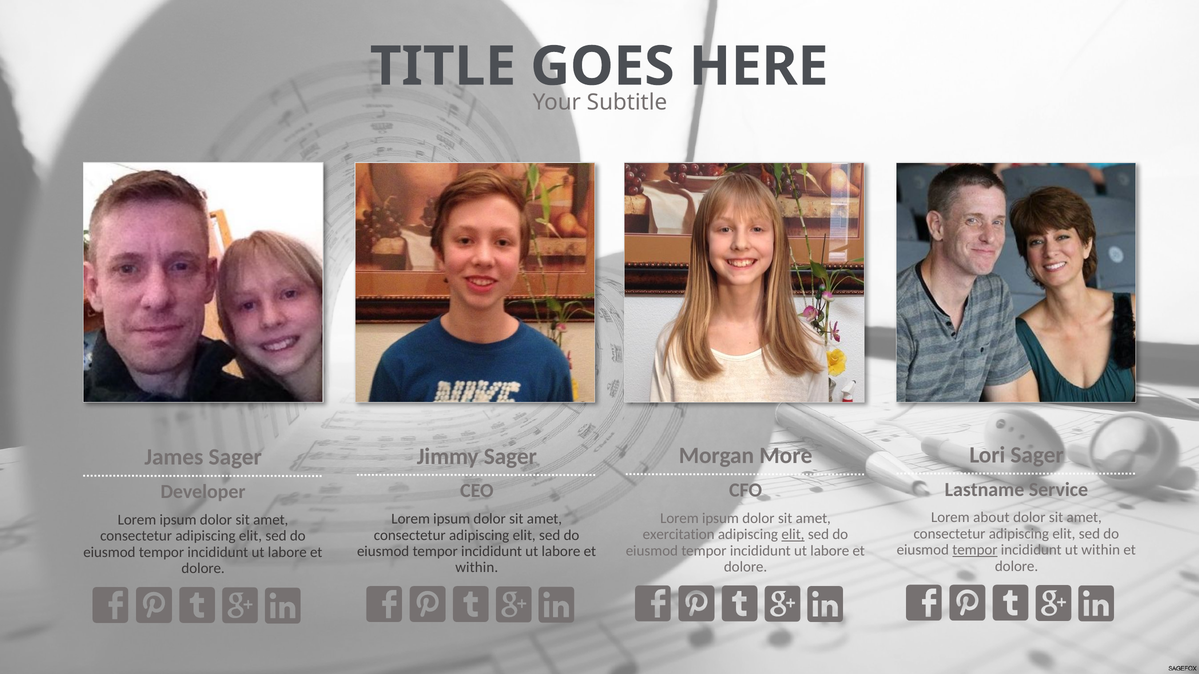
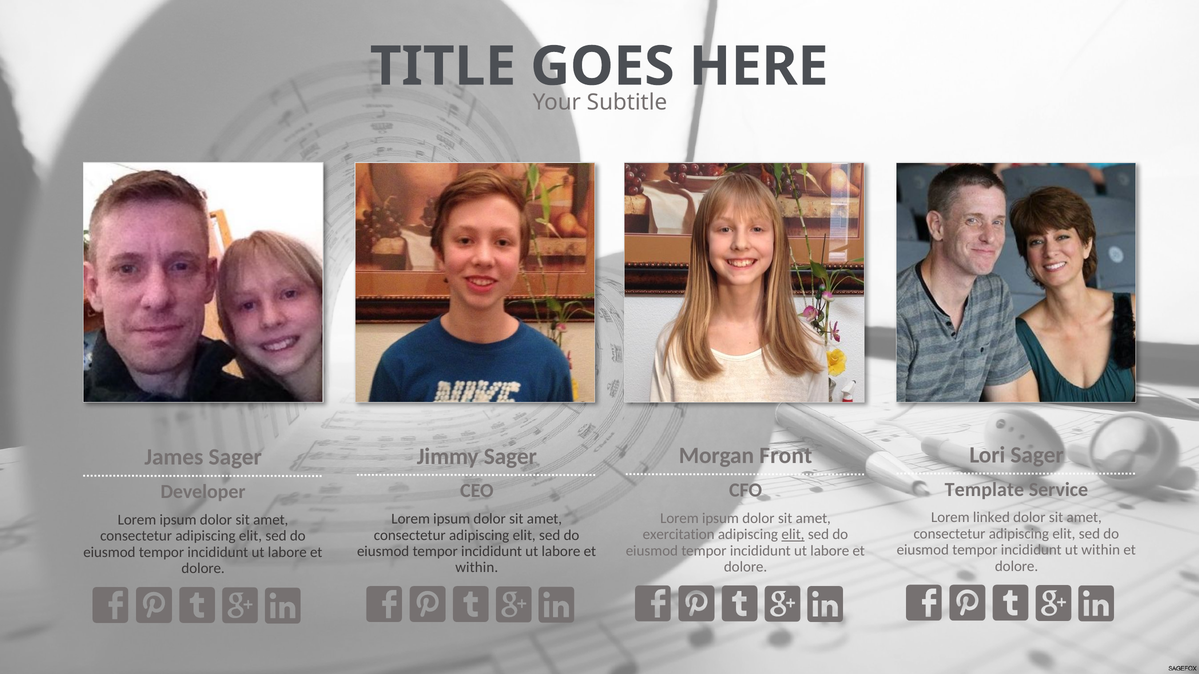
More: More -> Front
Lastname: Lastname -> Template
about: about -> linked
tempor at (975, 550) underline: present -> none
